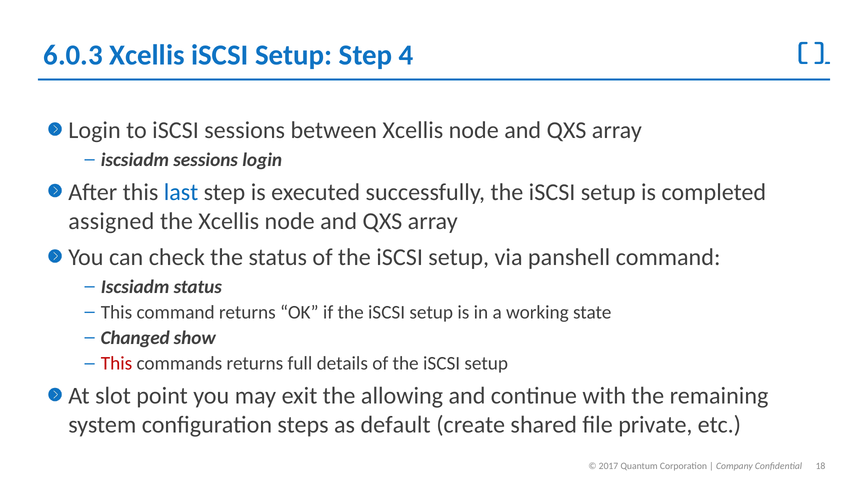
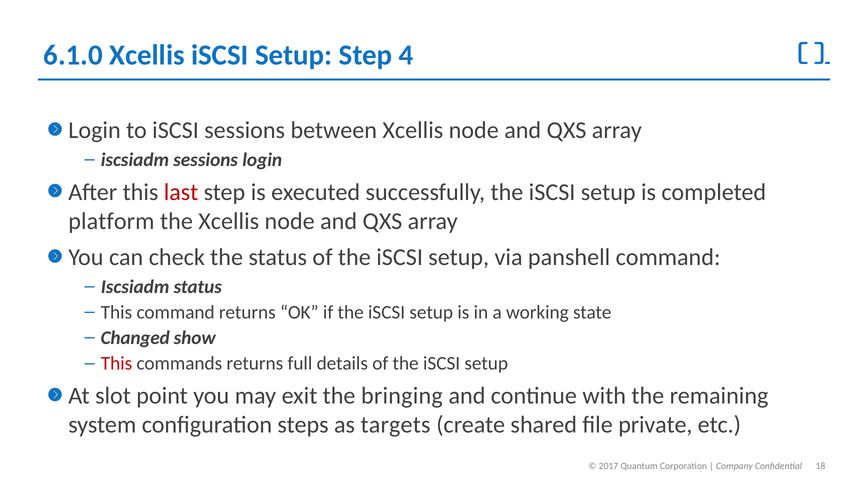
6.0.3: 6.0.3 -> 6.1.0
last colour: blue -> red
assigned: assigned -> platform
allowing: allowing -> bringing
default: default -> targets
